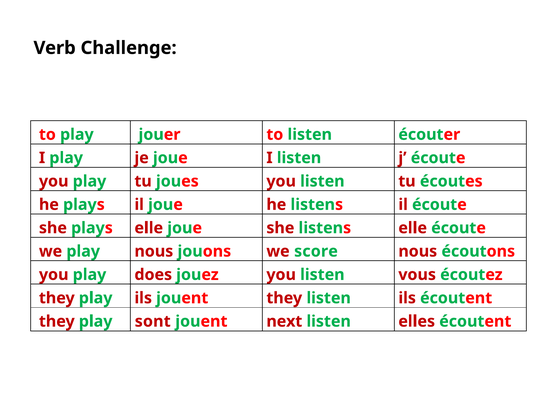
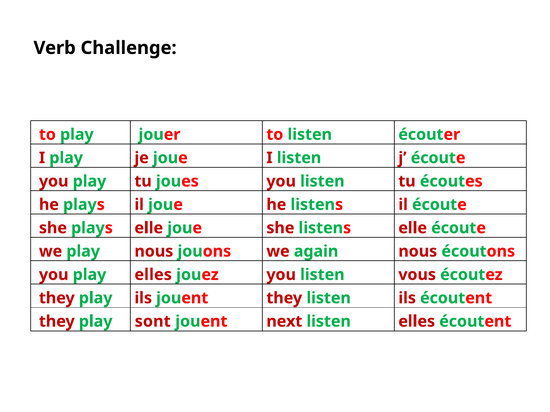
score: score -> again
play does: does -> elles
